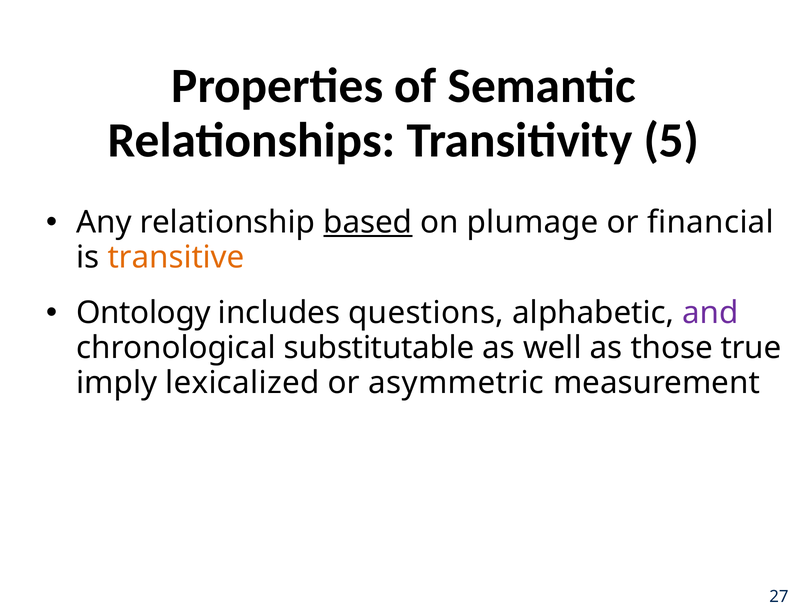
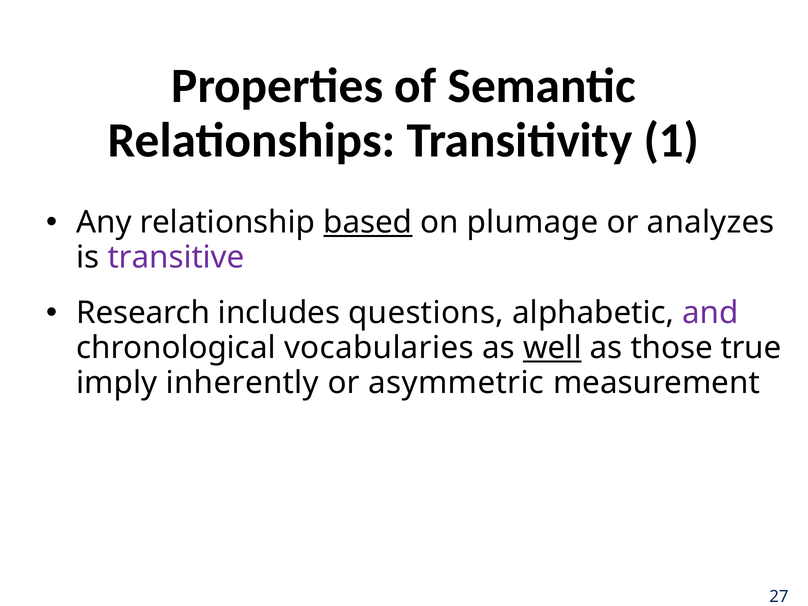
5: 5 -> 1
financial: financial -> analyzes
transitive colour: orange -> purple
Ontology: Ontology -> Research
substitutable: substitutable -> vocabularies
well underline: none -> present
lexicalized: lexicalized -> inherently
